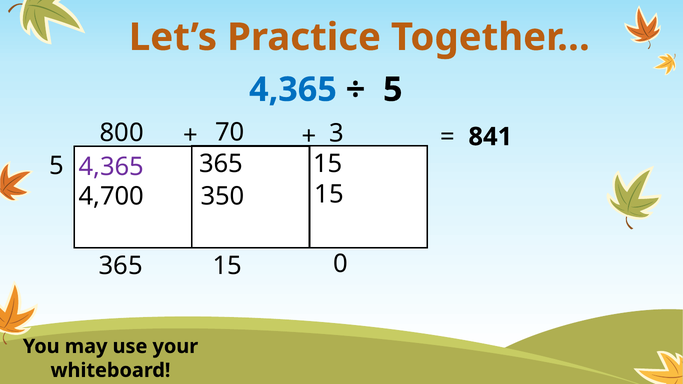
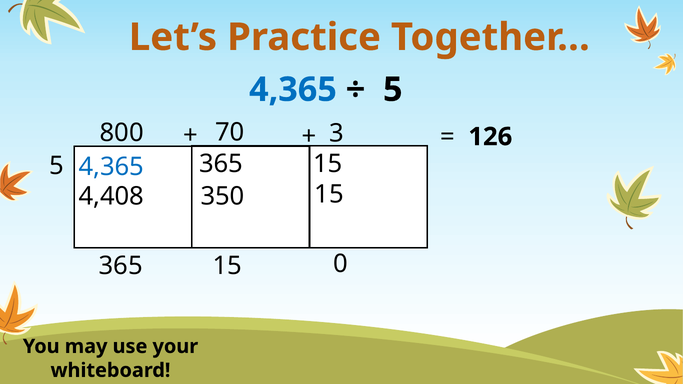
841: 841 -> 126
4,365 at (111, 167) colour: purple -> blue
4,700: 4,700 -> 4,408
